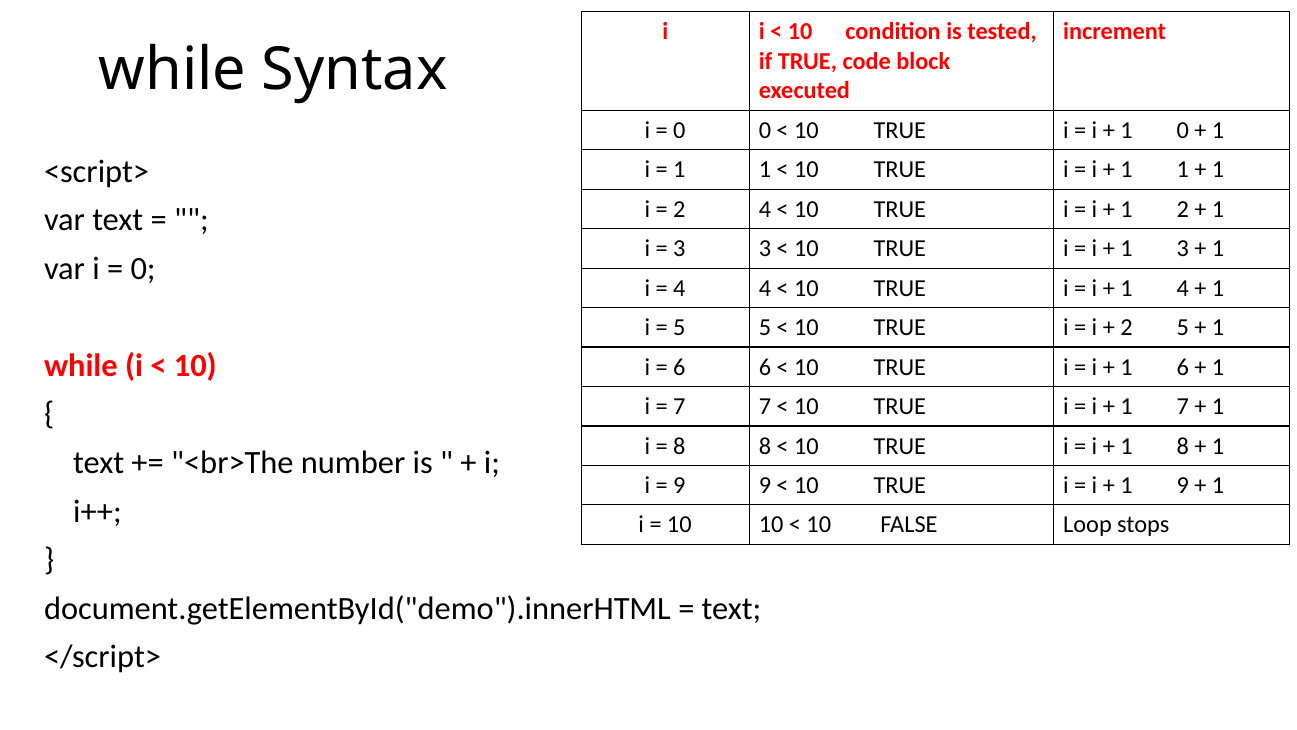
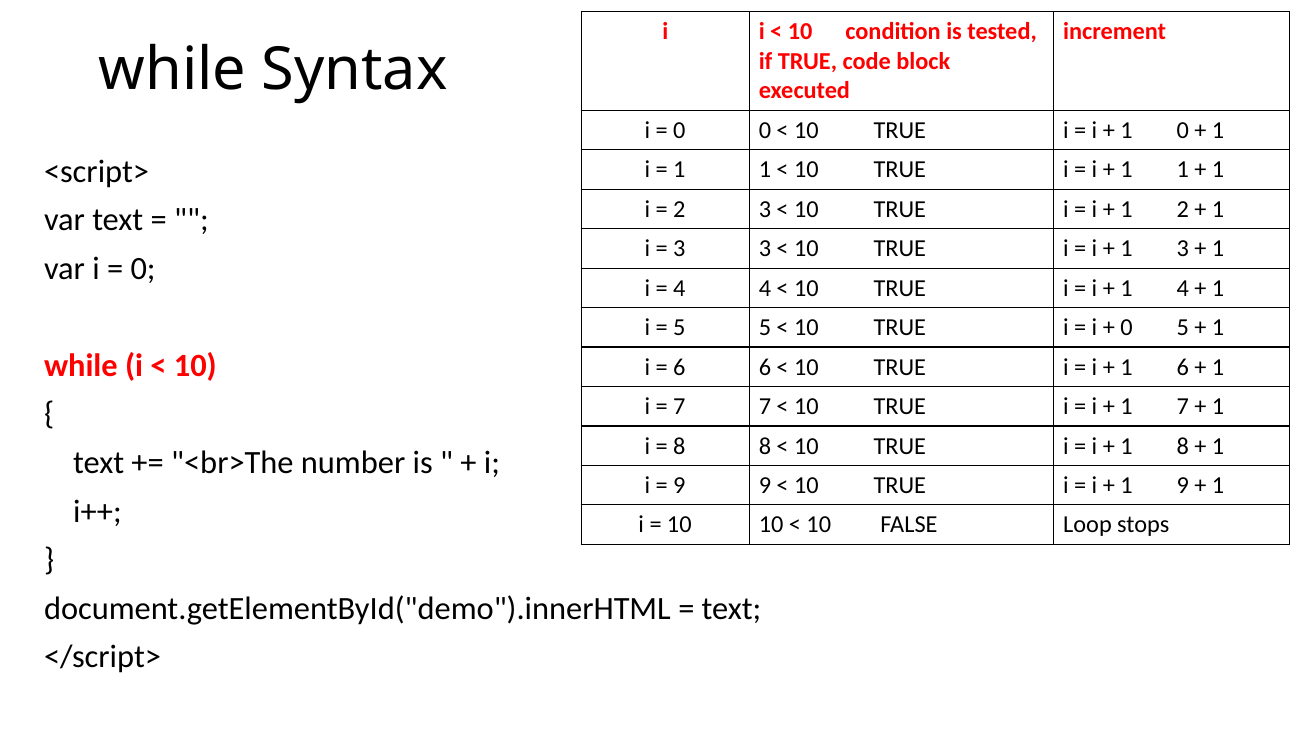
2 4: 4 -> 3
2 at (1126, 327): 2 -> 0
